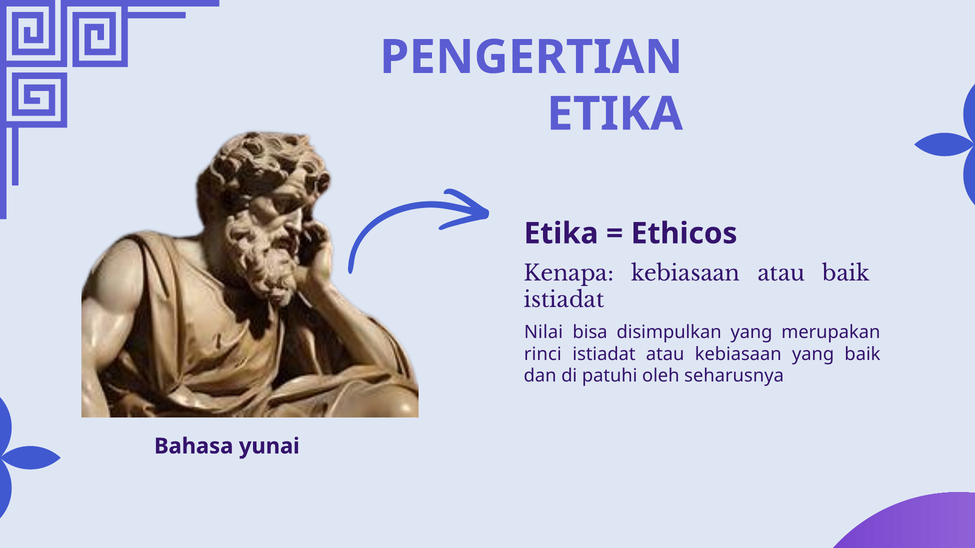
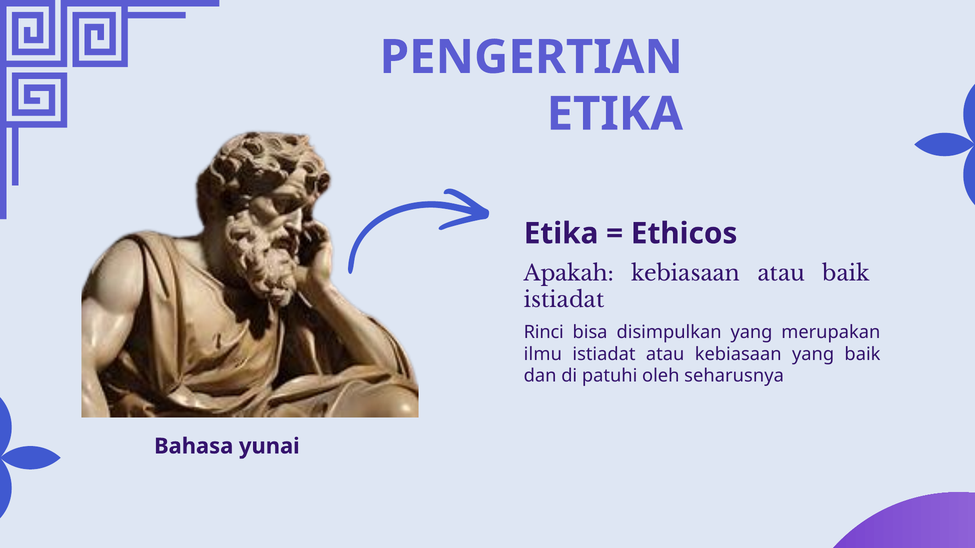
Kenapa: Kenapa -> Apakah
Nilai: Nilai -> Rinci
rinci: rinci -> ilmu
